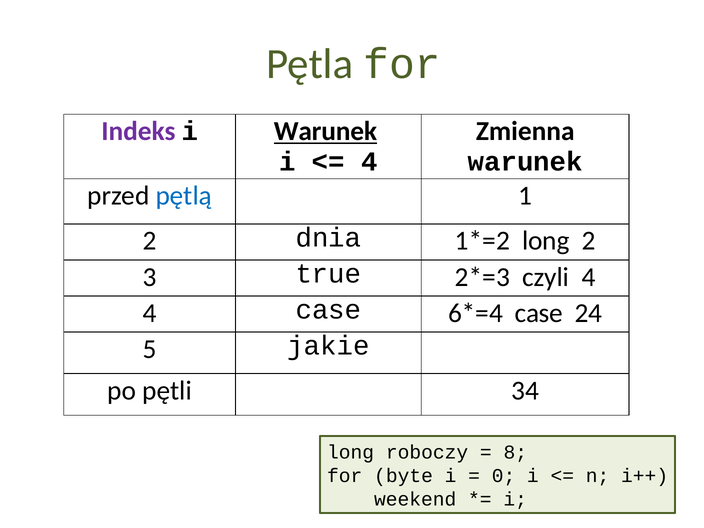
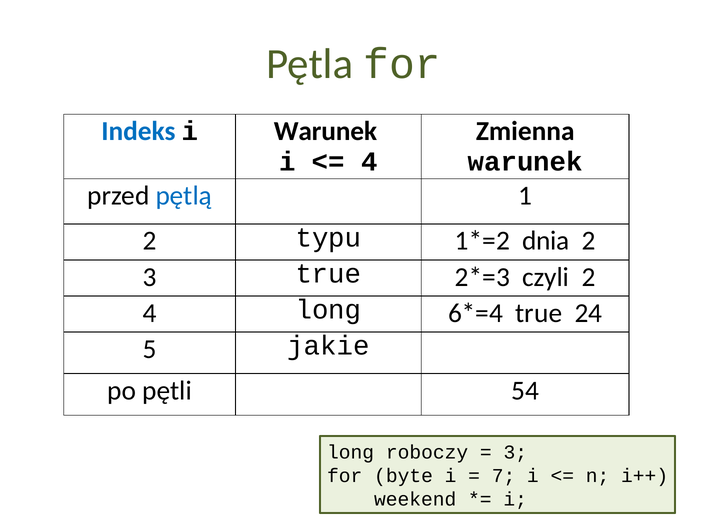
Indeks colour: purple -> blue
Warunek at (325, 131) underline: present -> none
dnia: dnia -> typu
long at (546, 241): long -> dnia
czyli 4: 4 -> 2
4 case: case -> long
case at (539, 313): case -> true
34: 34 -> 54
8 at (515, 452): 8 -> 3
0: 0 -> 7
